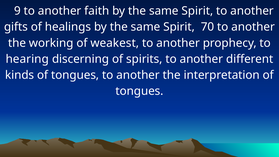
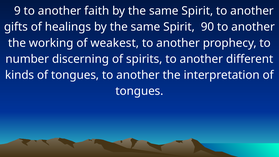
70: 70 -> 90
hearing: hearing -> number
